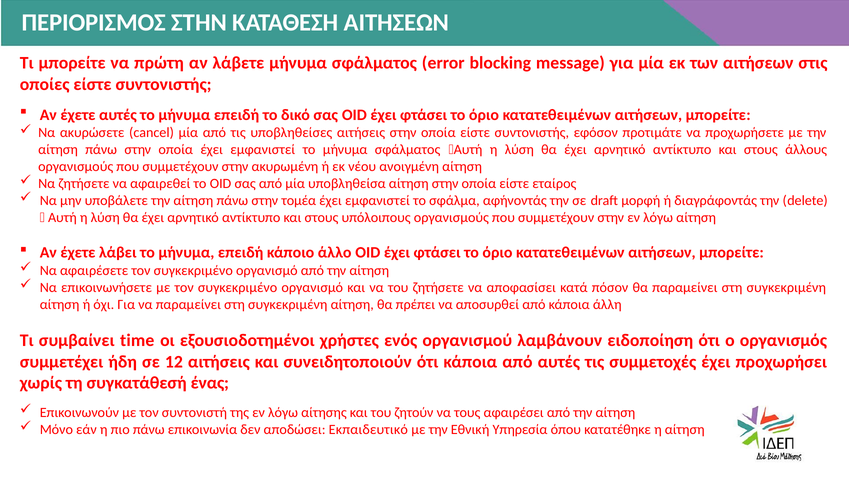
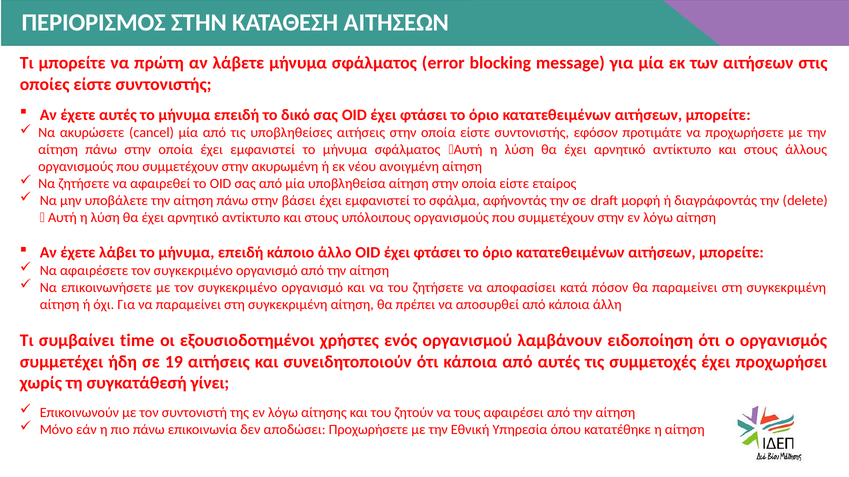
τομέα: τομέα -> βάσει
12: 12 -> 19
ένας: ένας -> γίνει
αποδώσει Εκπαιδευτικό: Εκπαιδευτικό -> Προχωρήσετε
